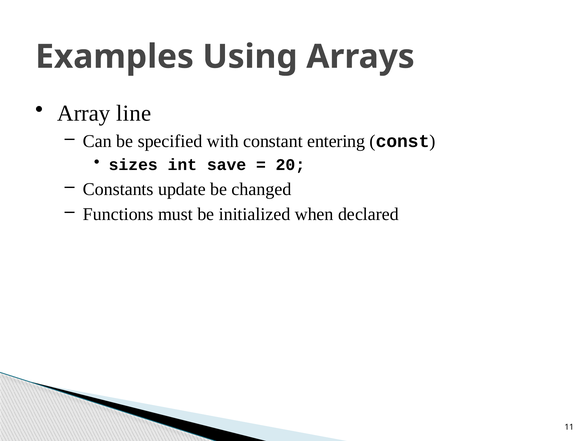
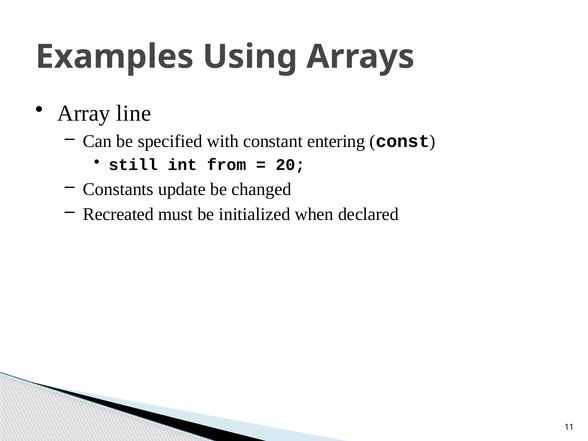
sizes: sizes -> still
save: save -> from
Functions: Functions -> Recreated
